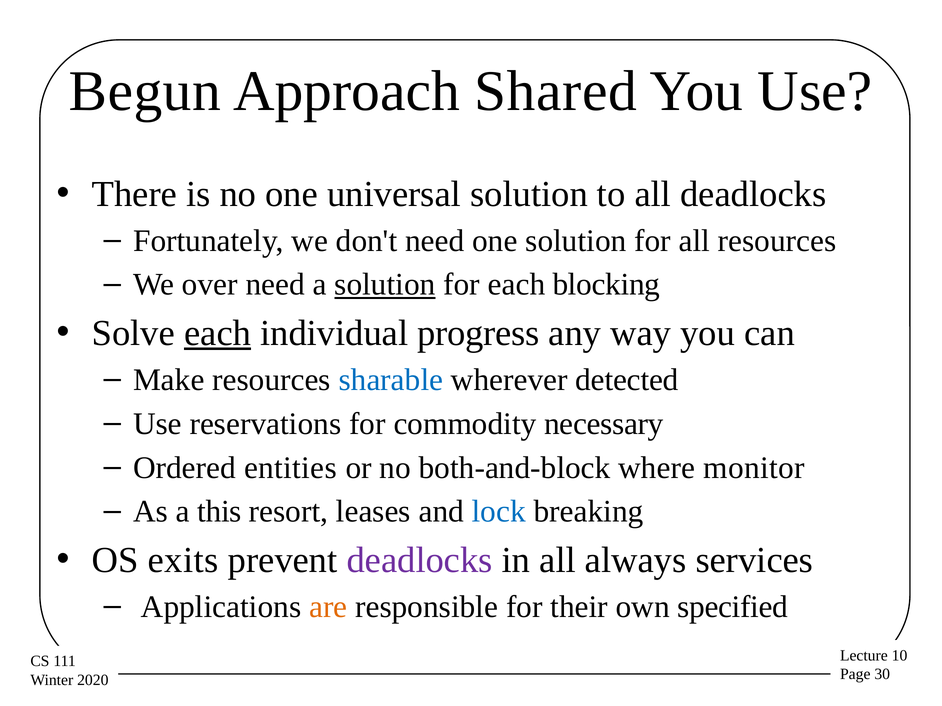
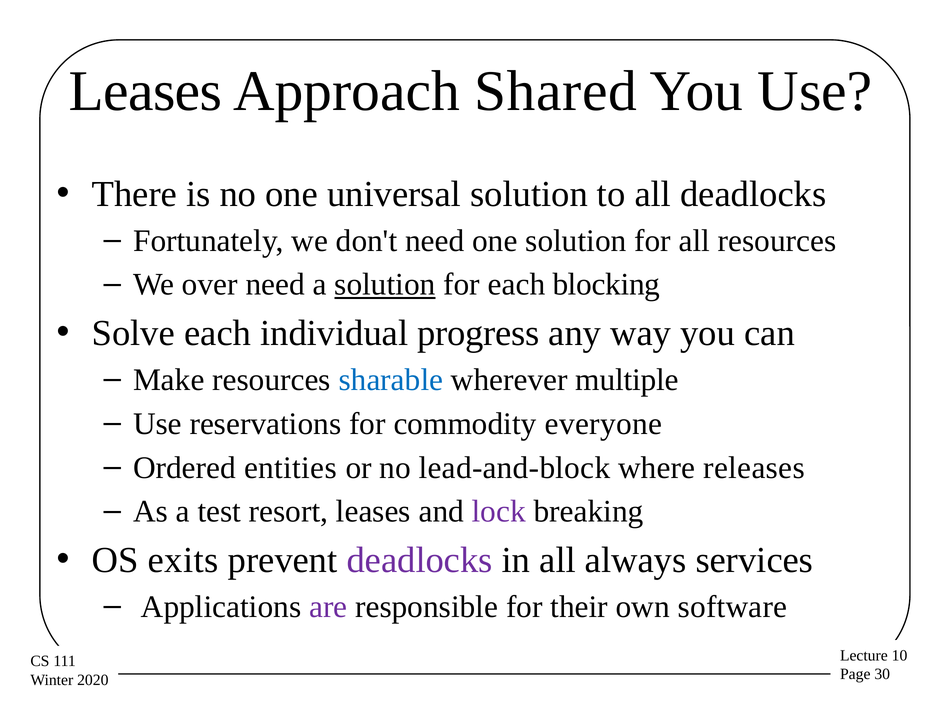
Begun at (145, 91): Begun -> Leases
each at (218, 333) underline: present -> none
detected: detected -> multiple
necessary: necessary -> everyone
both-and-block: both-and-block -> lead-and-block
monitor: monitor -> releases
this: this -> test
lock colour: blue -> purple
are colour: orange -> purple
specified: specified -> software
